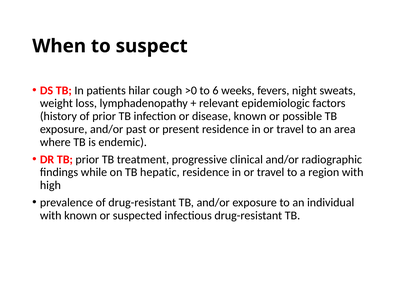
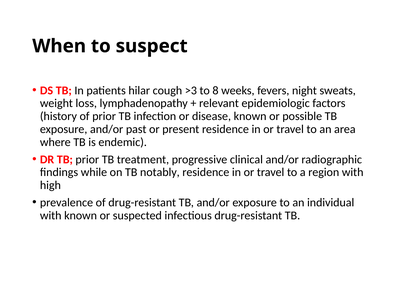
>0: >0 -> >3
6: 6 -> 8
hepatic: hepatic -> notably
